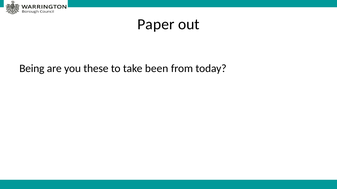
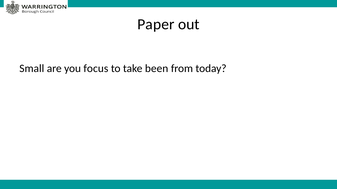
Being: Being -> Small
these: these -> focus
